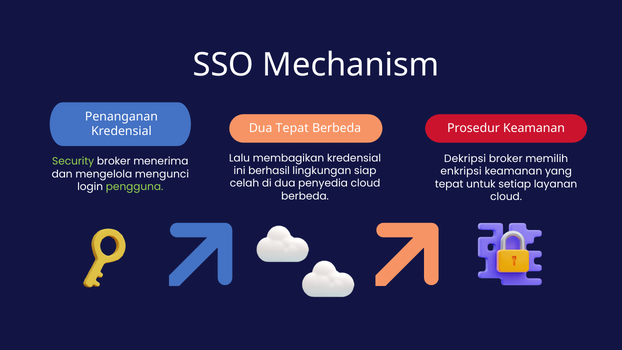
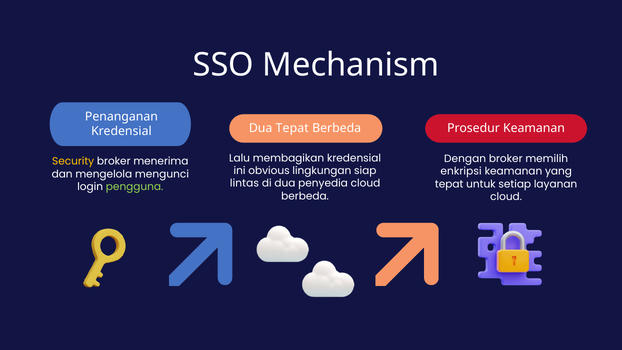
Dekripsi: Dekripsi -> Dengan
Security colour: light green -> yellow
berhasil: berhasil -> obvious
celah: celah -> lintas
